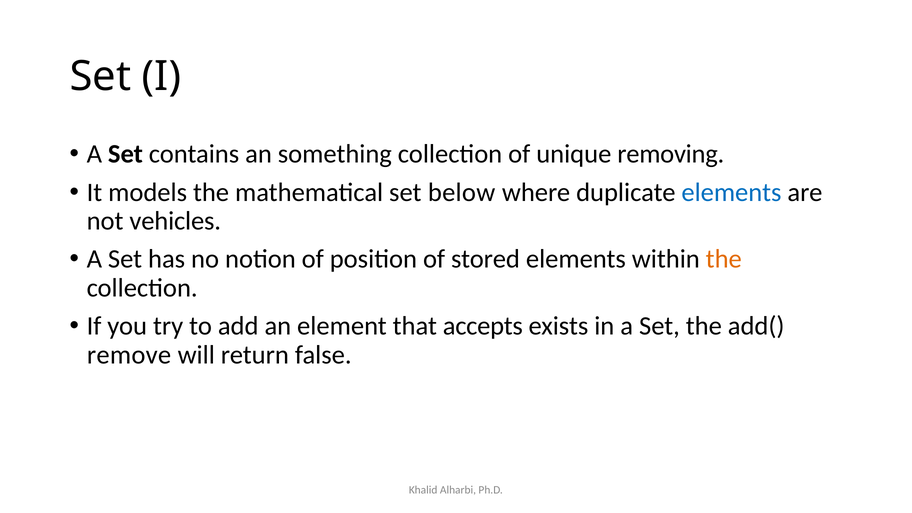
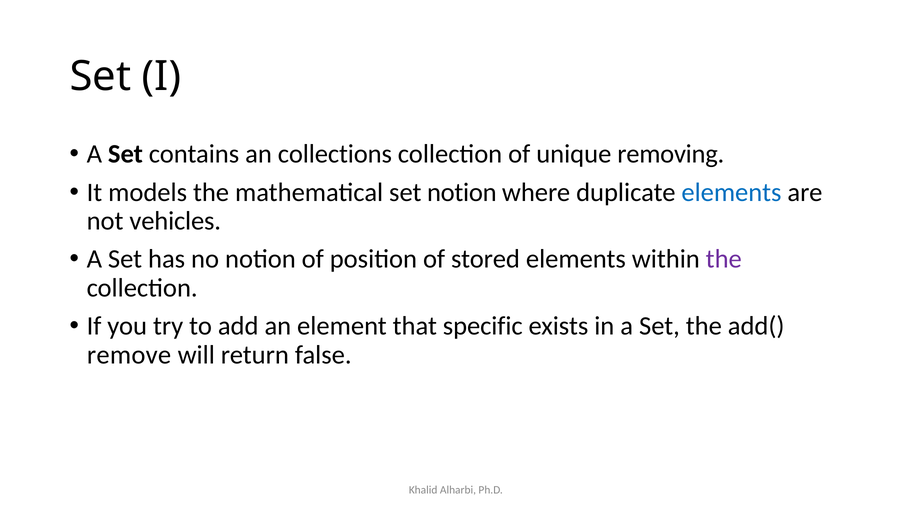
something: something -> collections
set below: below -> notion
the at (724, 259) colour: orange -> purple
accepts: accepts -> specific
